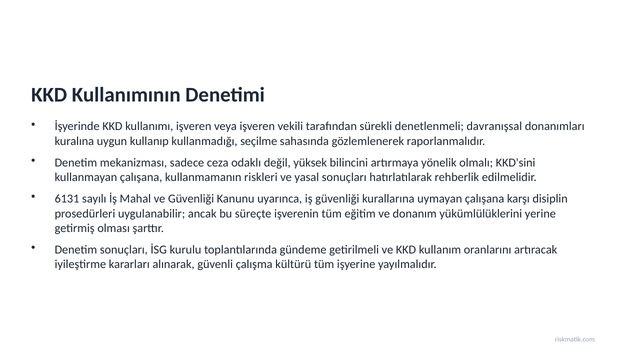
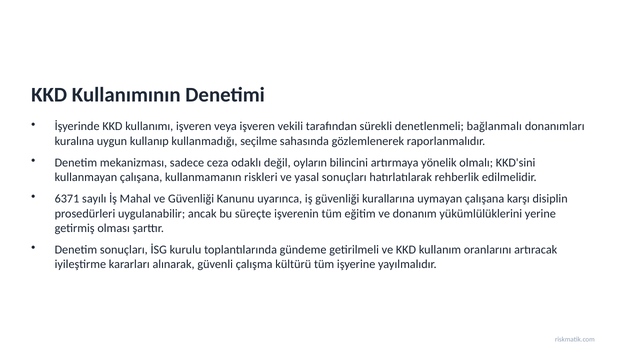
davranışsal: davranışsal -> bağlanmalı
yüksek: yüksek -> oyların
6131: 6131 -> 6371
